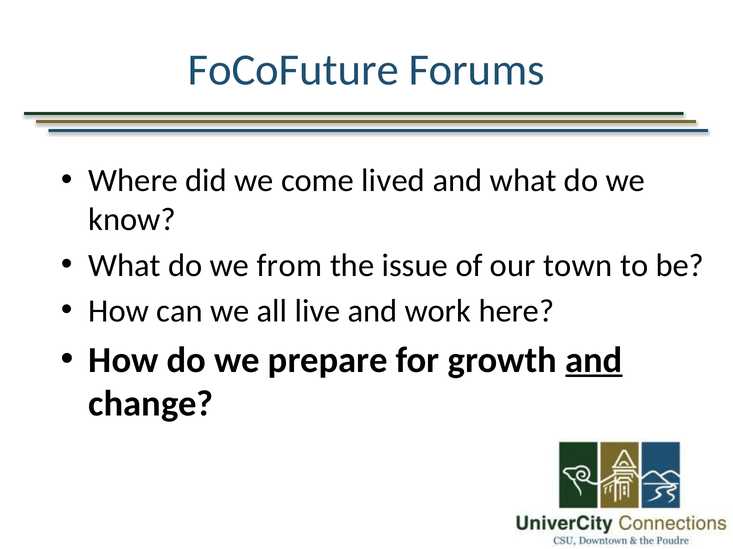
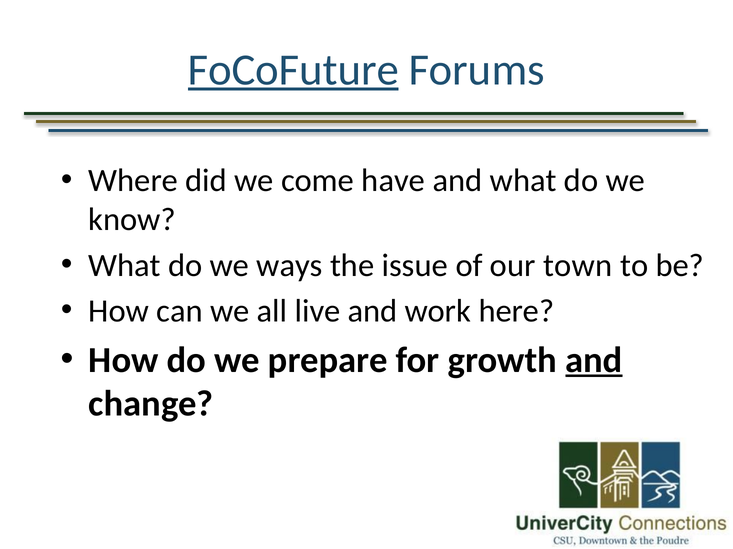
FoCoFuture underline: none -> present
lived: lived -> have
from: from -> ways
